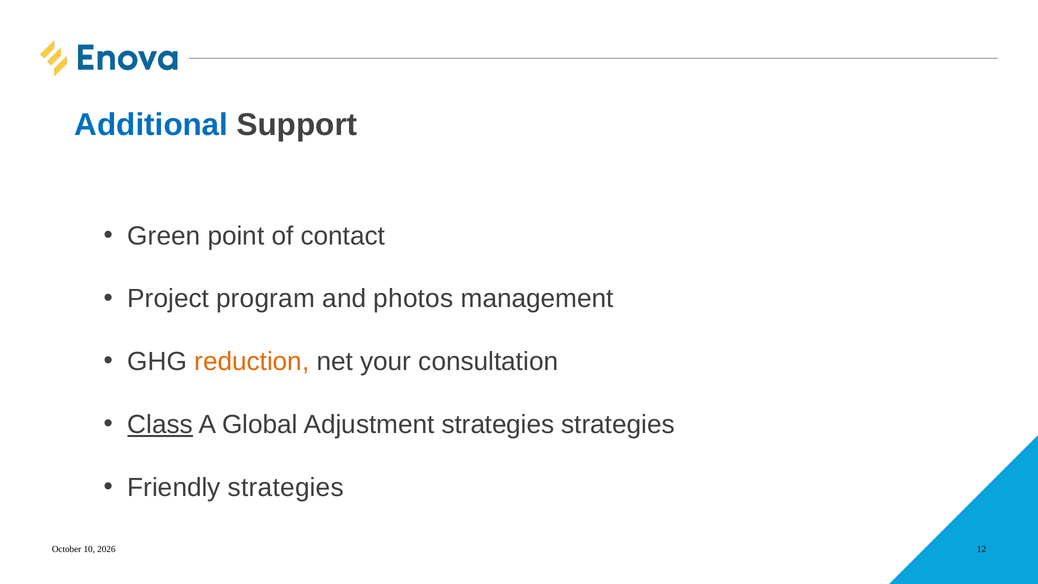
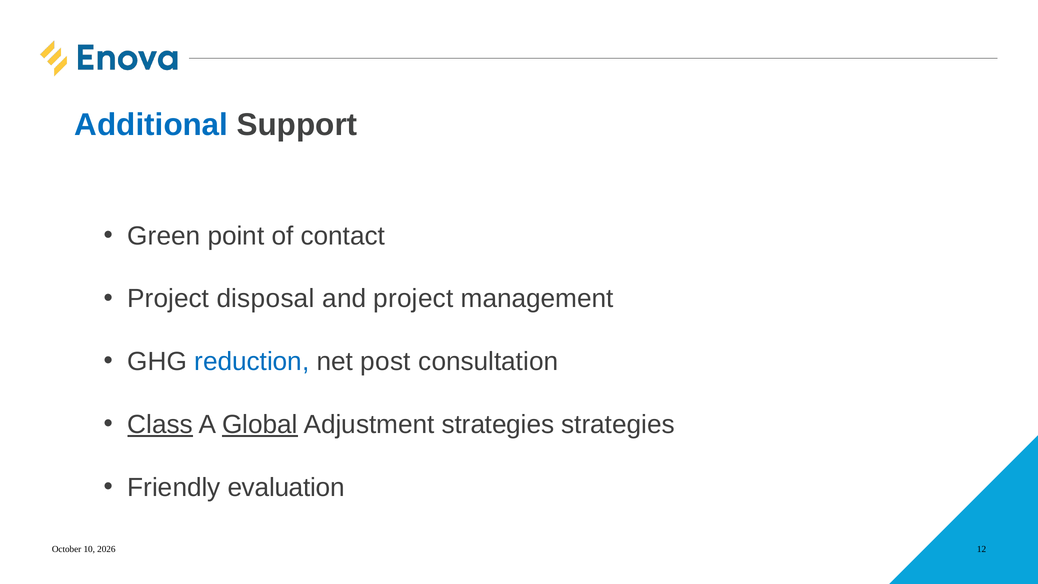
program: program -> disposal
and photos: photos -> project
reduction colour: orange -> blue
your: your -> post
Global underline: none -> present
Friendly strategies: strategies -> evaluation
